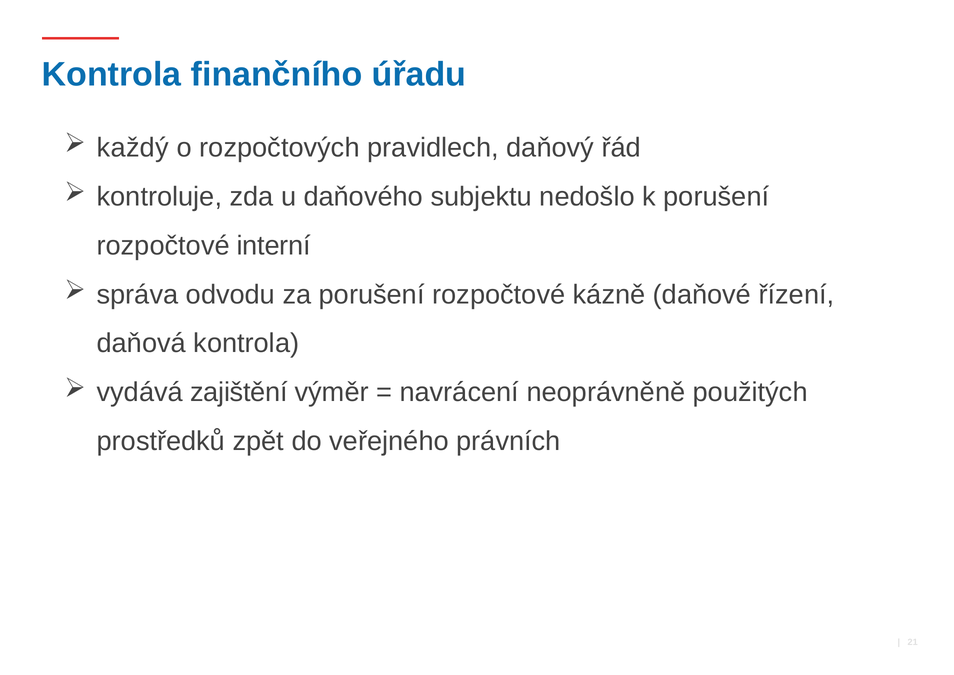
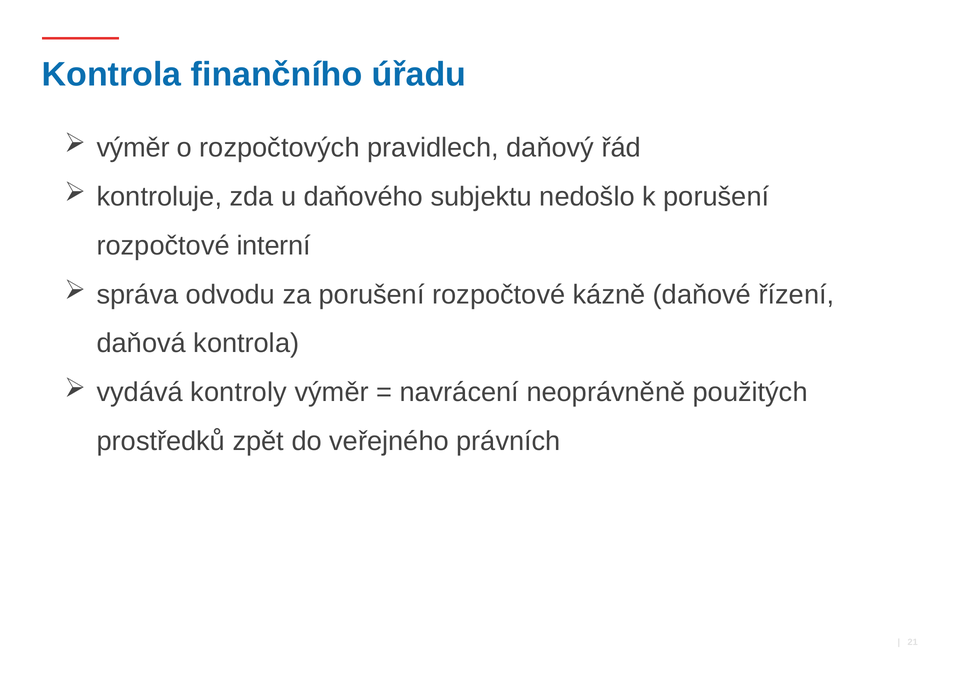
každý at (133, 148): každý -> výměr
zajištění: zajištění -> kontroly
